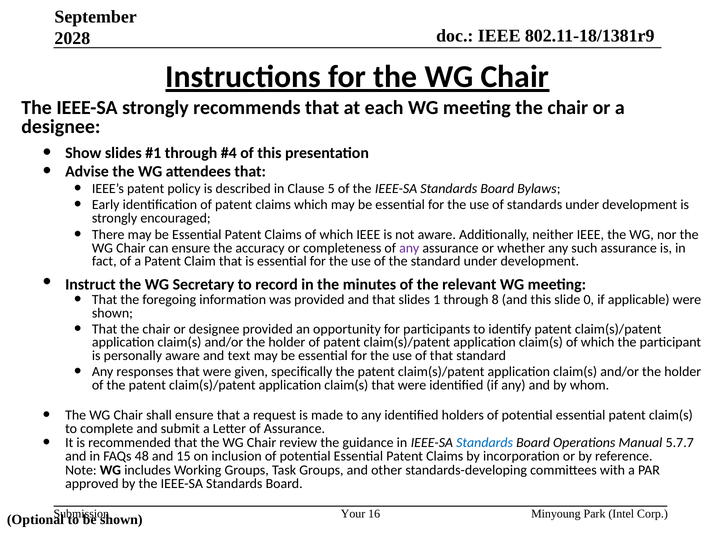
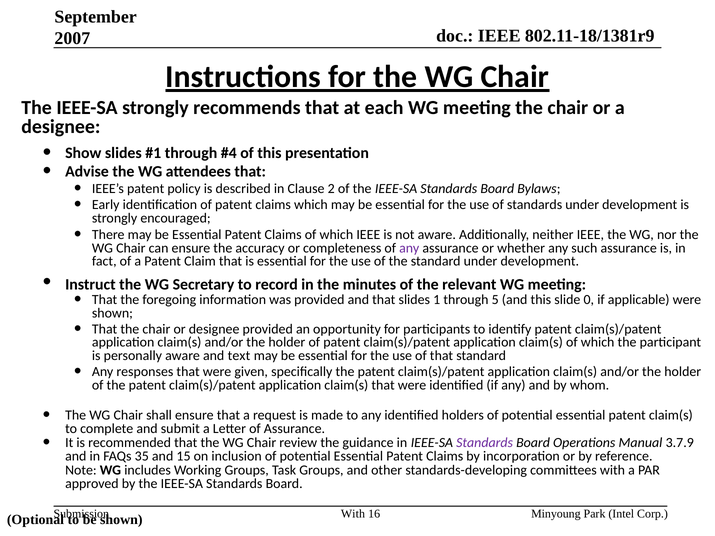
2028: 2028 -> 2007
5: 5 -> 2
8: 8 -> 5
Standards at (485, 443) colour: blue -> purple
5.7.7: 5.7.7 -> 3.7.9
48: 48 -> 35
Your at (353, 514): Your -> With
